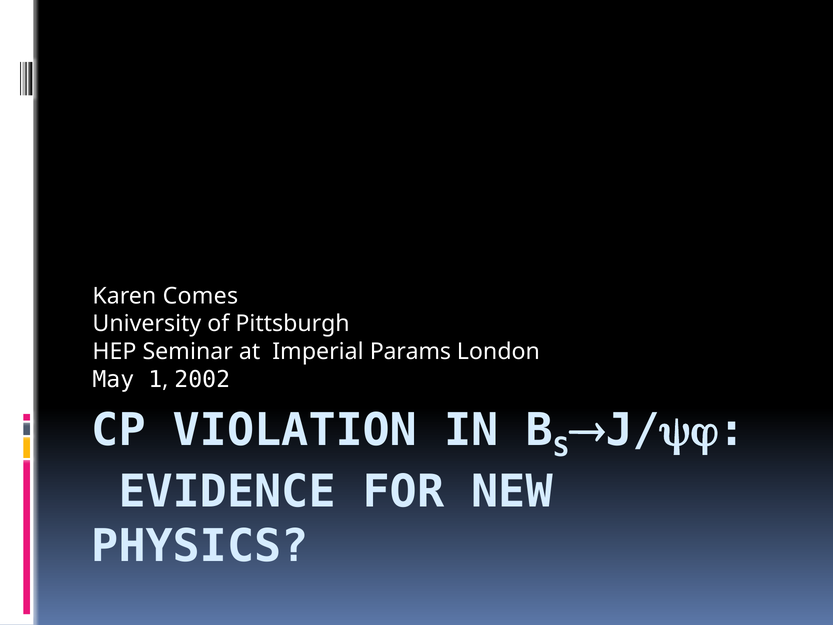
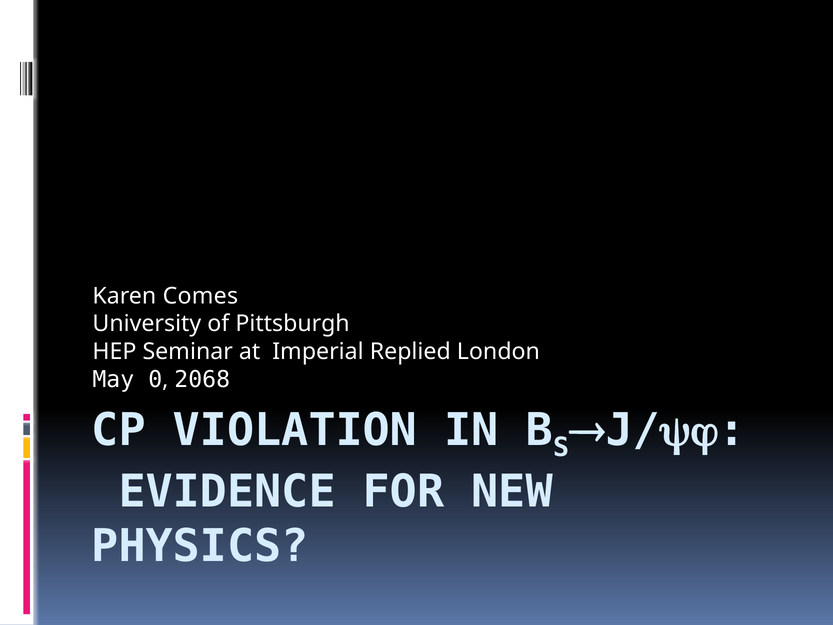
Params: Params -> Replied
1: 1 -> 0
2002: 2002 -> 2068
